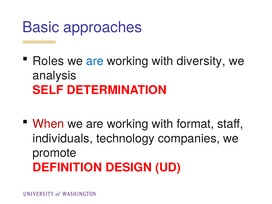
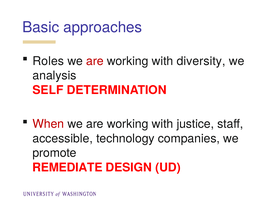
are at (95, 61) colour: blue -> red
format: format -> justice
individuals: individuals -> accessible
DEFINITION: DEFINITION -> REMEDIATE
